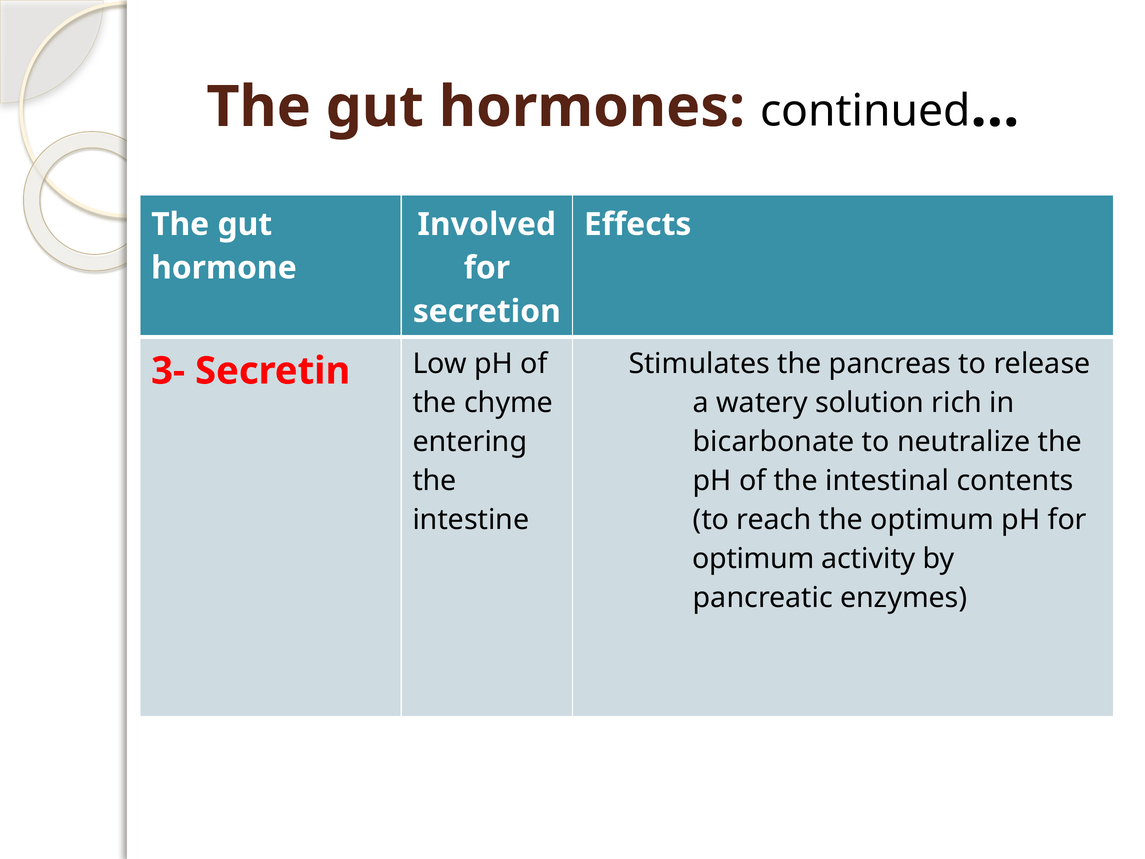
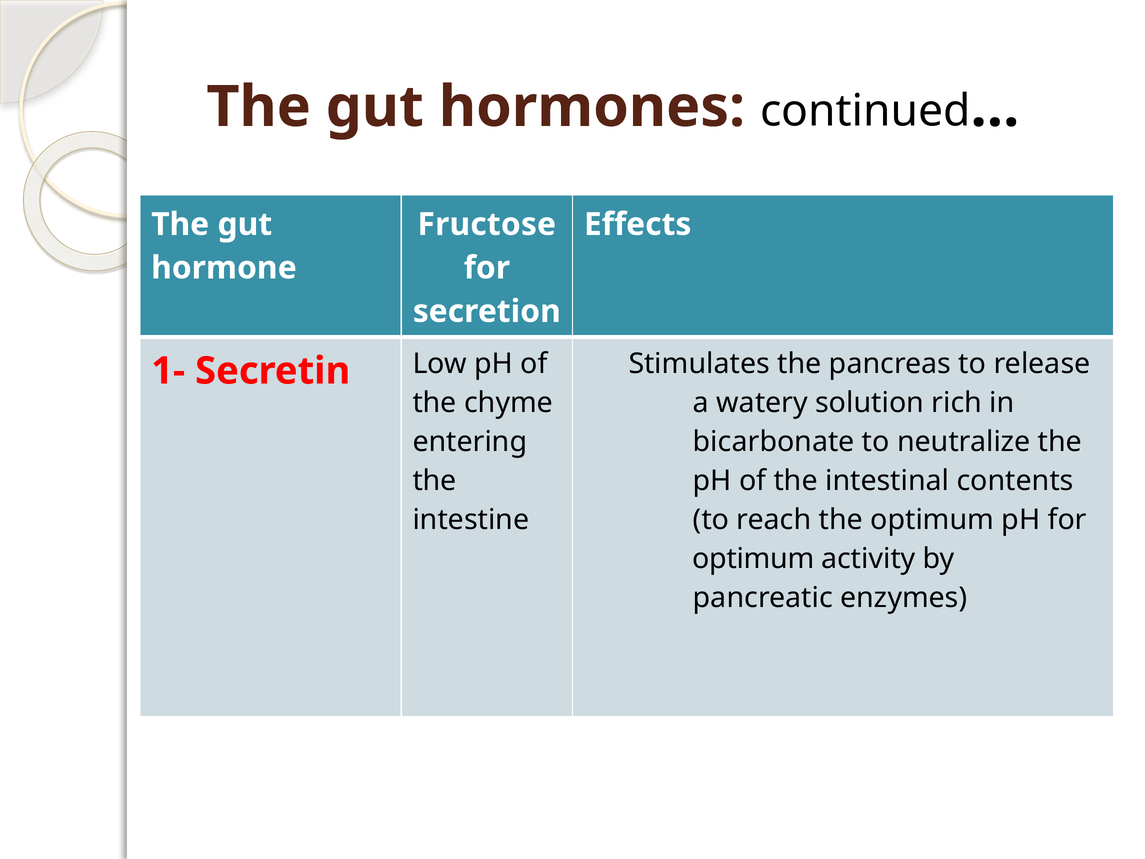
Involved: Involved -> Fructose
3-: 3- -> 1-
